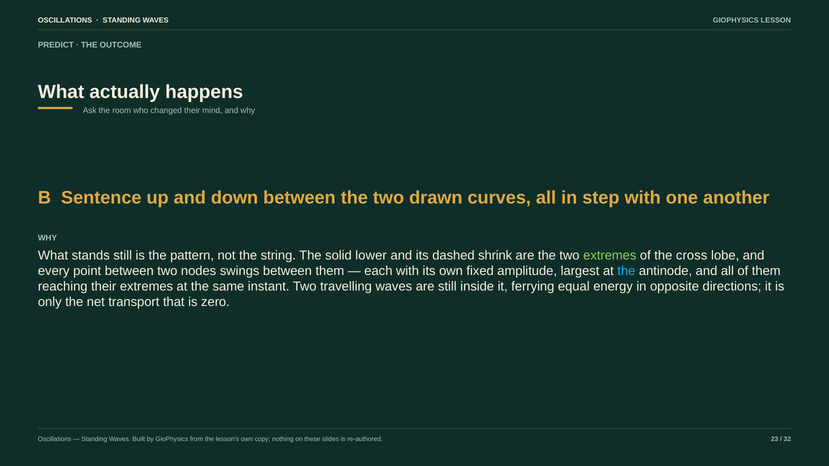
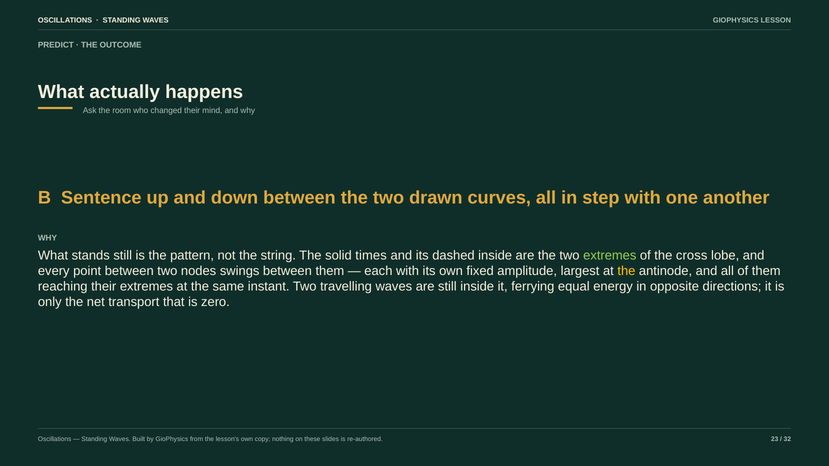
lower: lower -> times
dashed shrink: shrink -> inside
the at (626, 271) colour: light blue -> yellow
